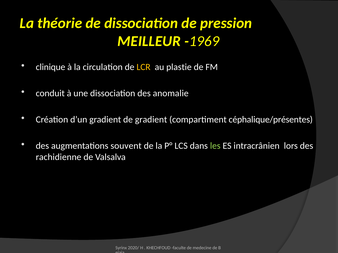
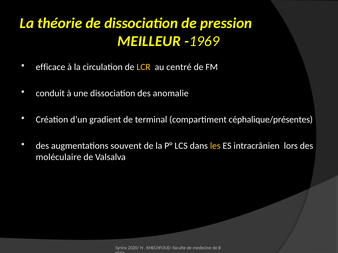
clinique: clinique -> efficace
plastie: plastie -> centré
de gradient: gradient -> terminal
les colour: light green -> yellow
rachidienne: rachidienne -> moléculaire
